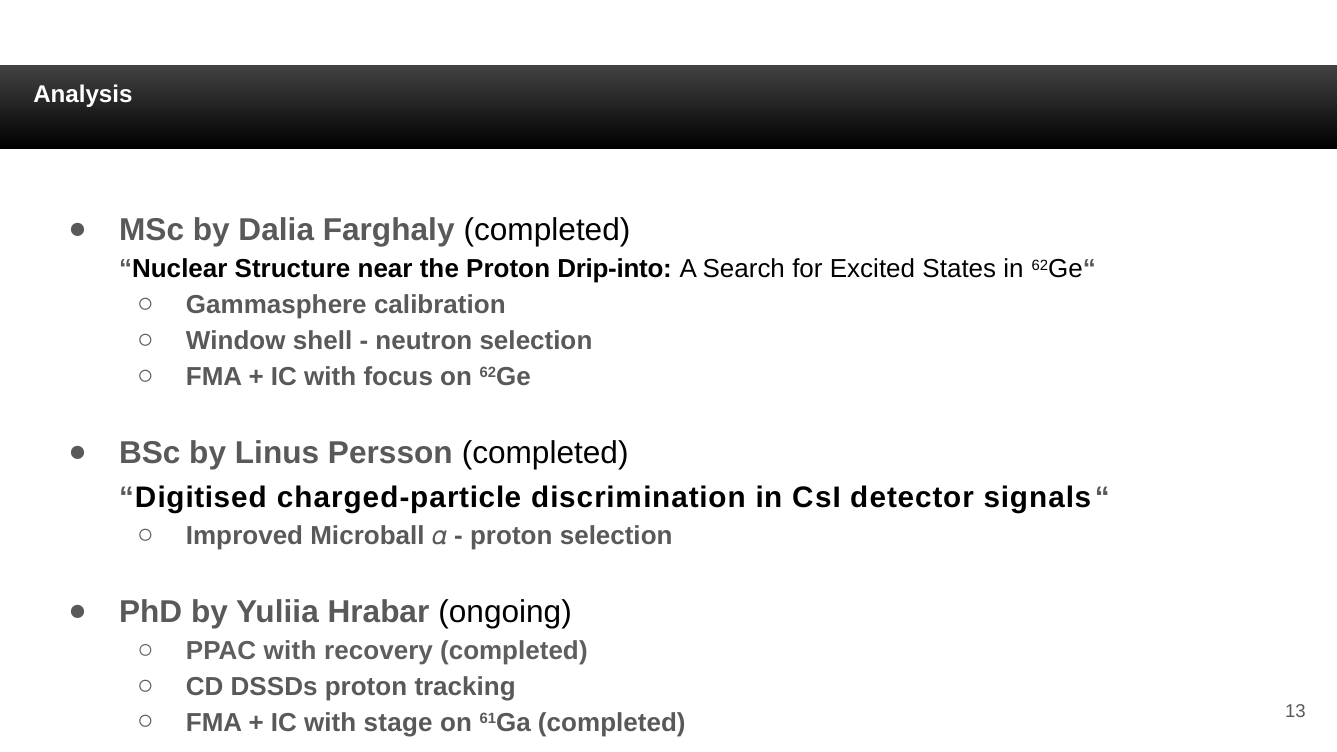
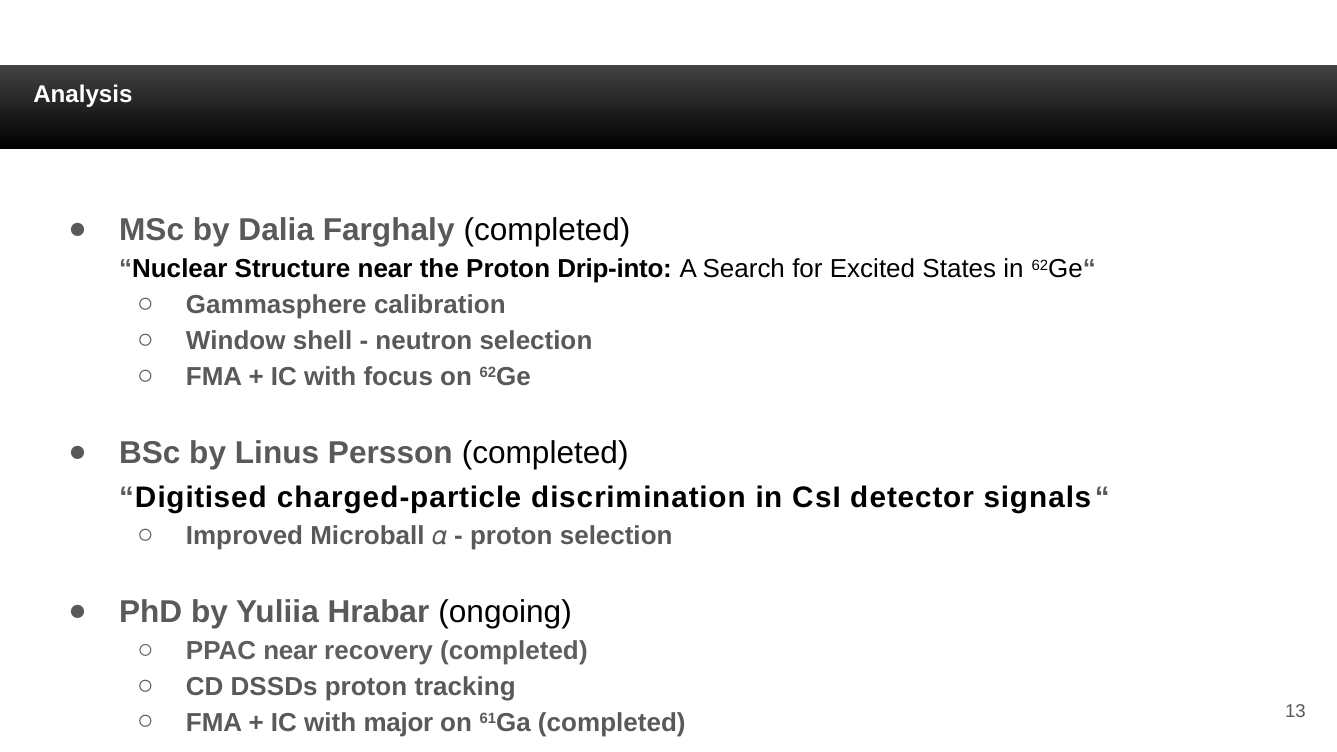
PPAC with: with -> near
stage: stage -> major
